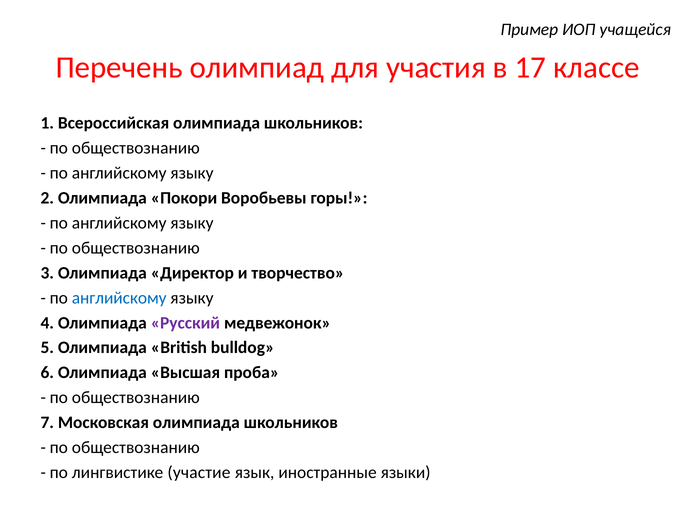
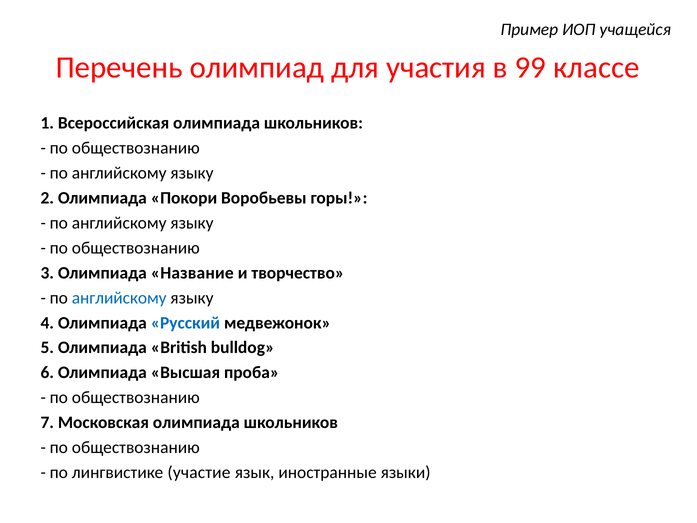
17: 17 -> 99
Директор: Директор -> Название
Русский colour: purple -> blue
